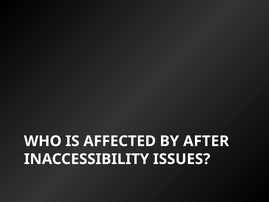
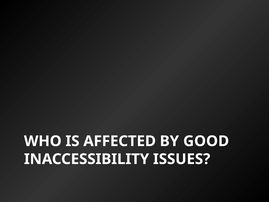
AFTER: AFTER -> GOOD
